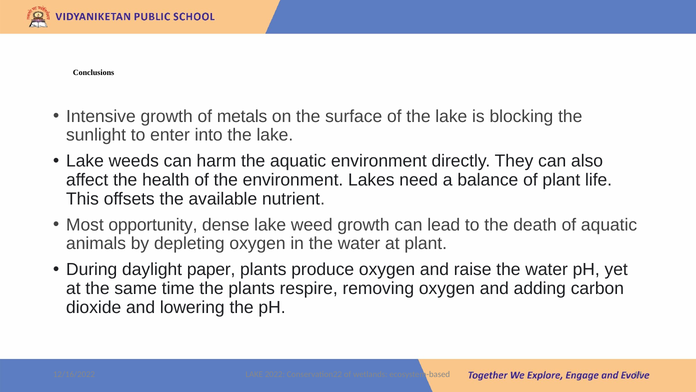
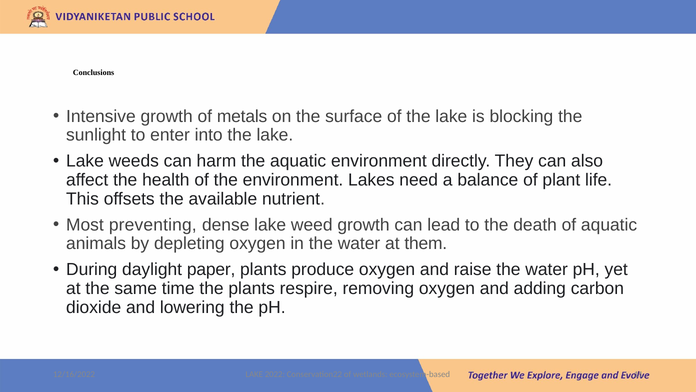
opportunity: opportunity -> preventing
at plant: plant -> them
